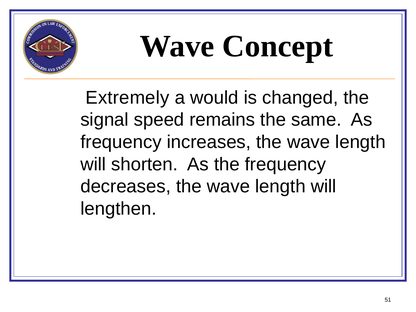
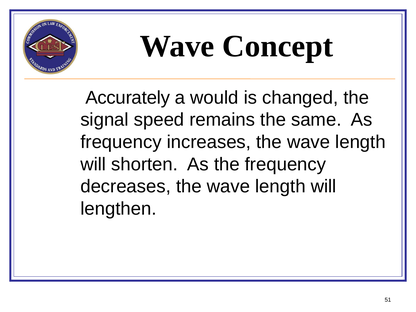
Extremely: Extremely -> Accurately
